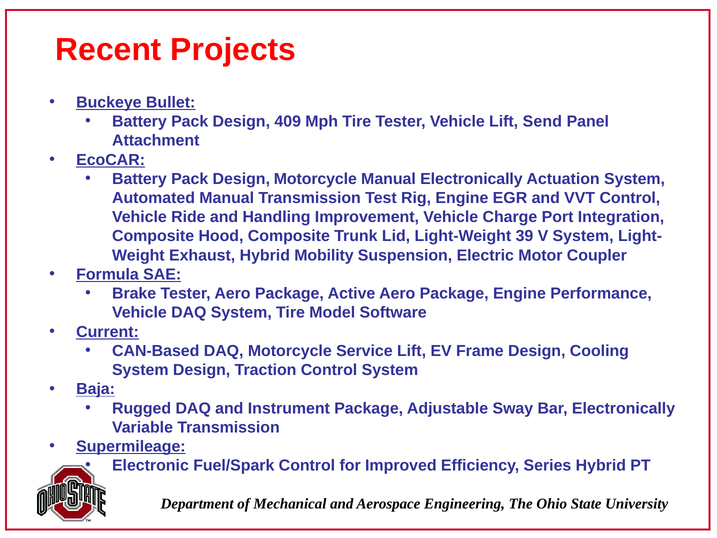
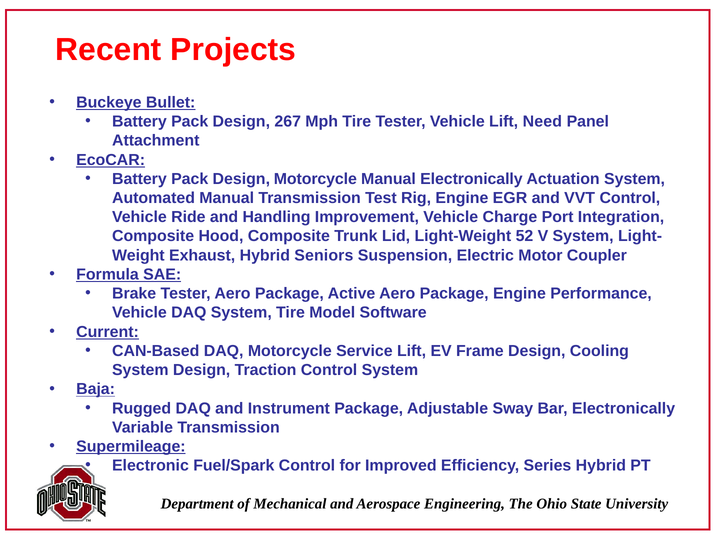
409: 409 -> 267
Send: Send -> Need
39: 39 -> 52
Mobility: Mobility -> Seniors
